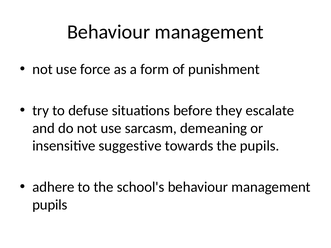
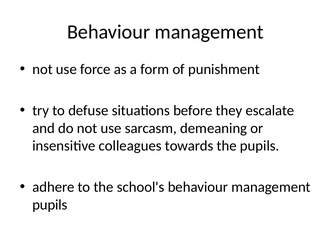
suggestive: suggestive -> colleagues
